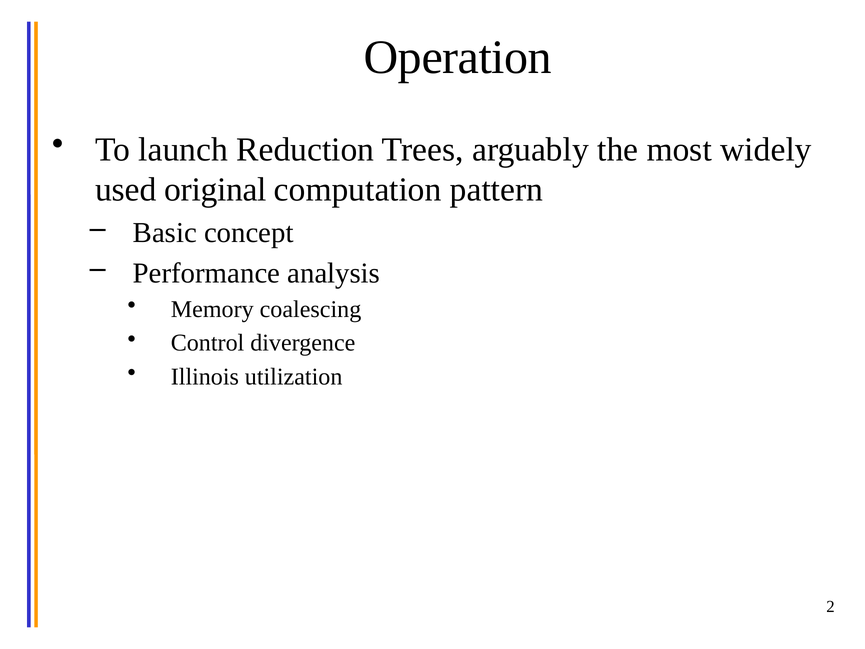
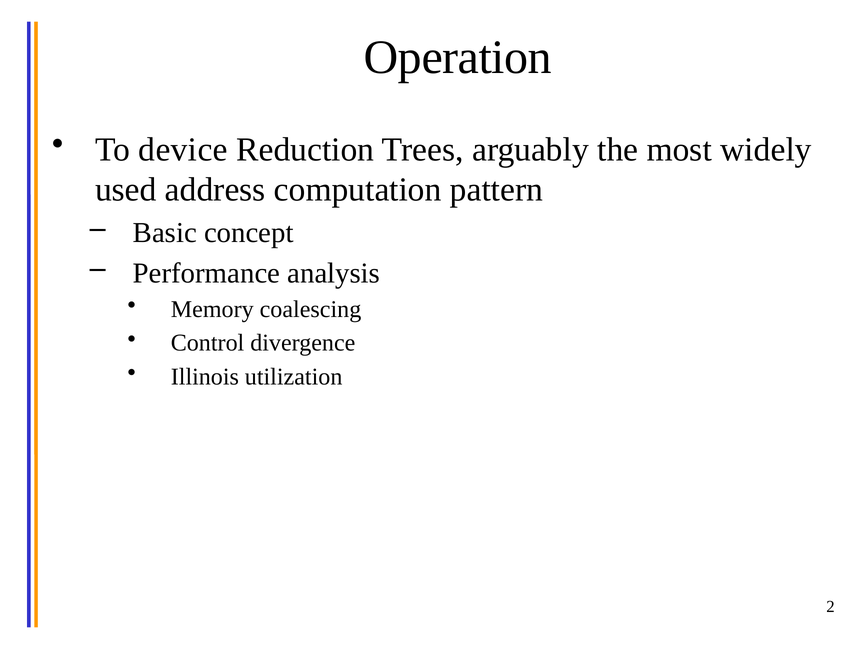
launch: launch -> device
original: original -> address
